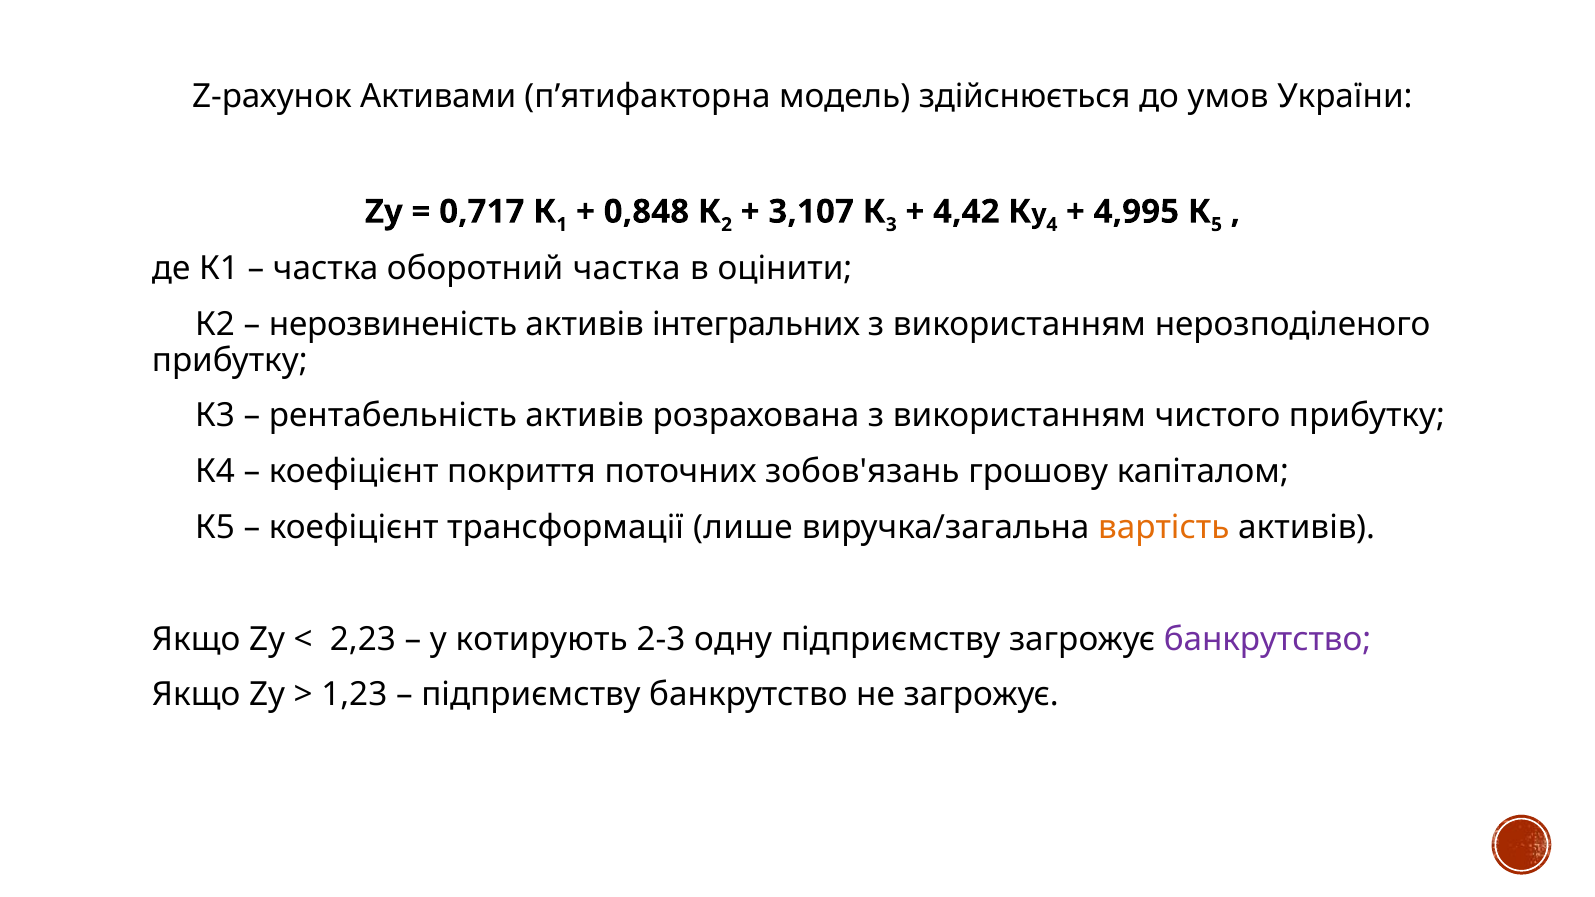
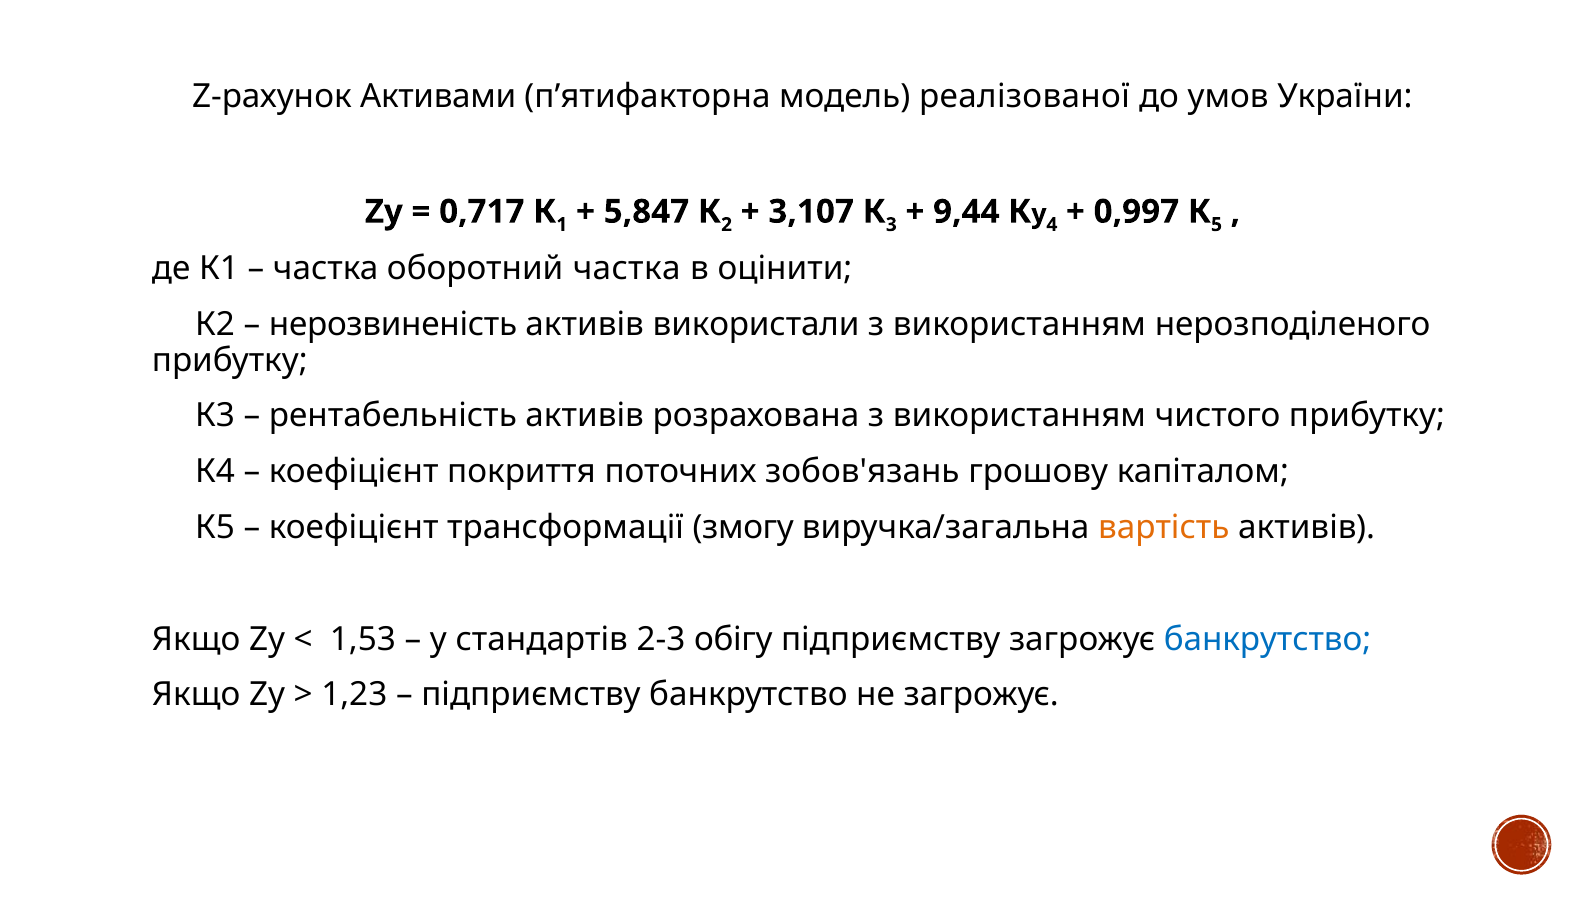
здійснюється: здійснюється -> реалізованої
0,848: 0,848 -> 5,847
4,42: 4,42 -> 9,44
4,995: 4,995 -> 0,997
інтегральних: інтегральних -> використали
лише: лише -> змогу
2,23: 2,23 -> 1,53
котирують: котирують -> стандартів
одну: одну -> обігу
банкрутство at (1268, 639) colour: purple -> blue
